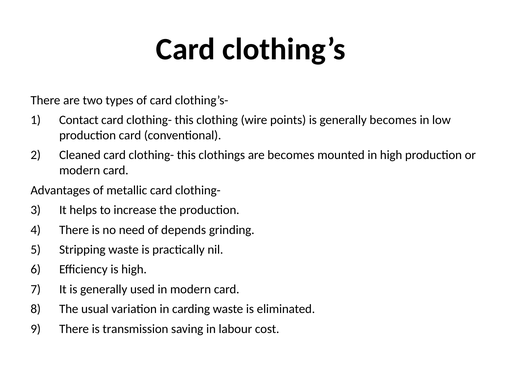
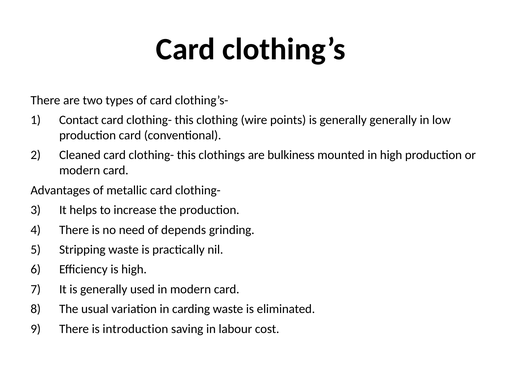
generally becomes: becomes -> generally
are becomes: becomes -> bulkiness
transmission: transmission -> introduction
